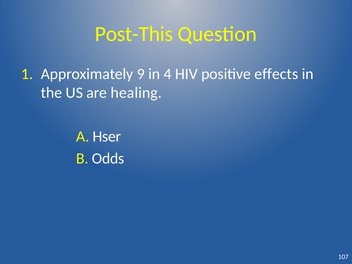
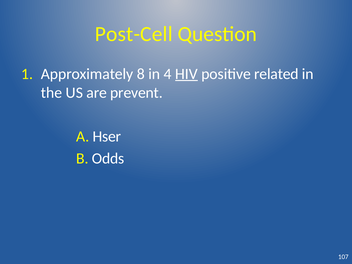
Post-This: Post-This -> Post-Cell
9: 9 -> 8
HIV underline: none -> present
effects: effects -> related
healing: healing -> prevent
